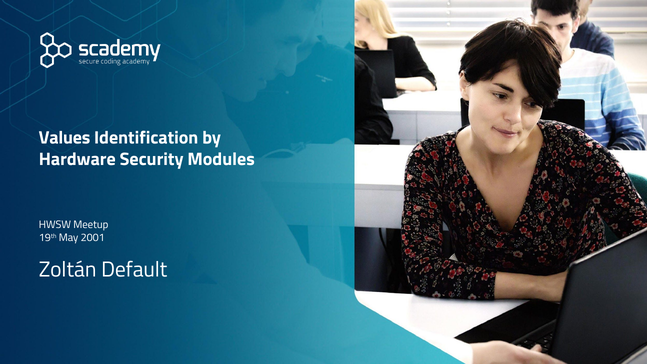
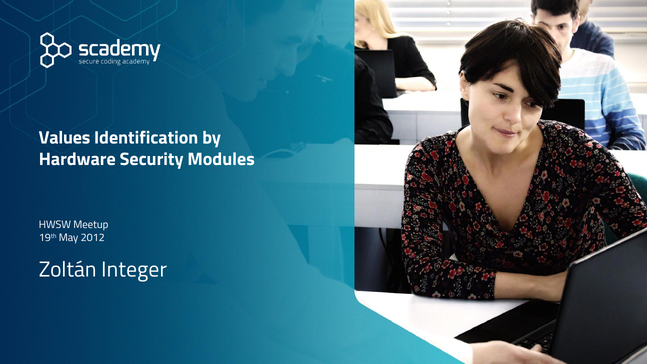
2001: 2001 -> 2012
Default: Default -> Integer
